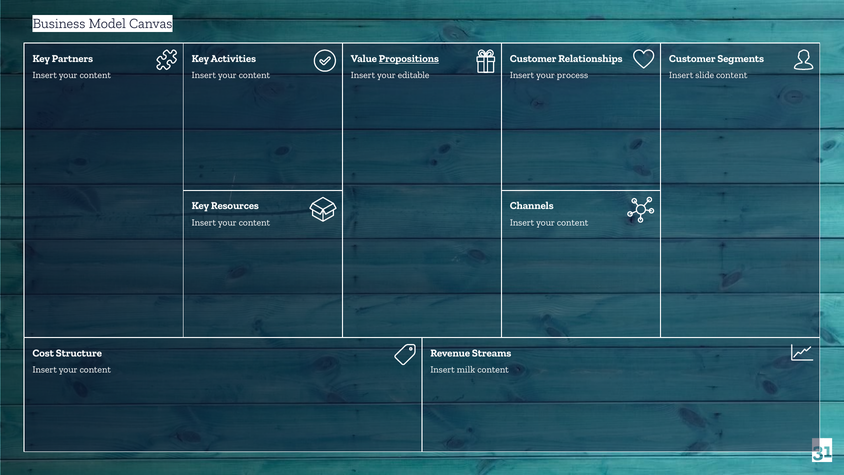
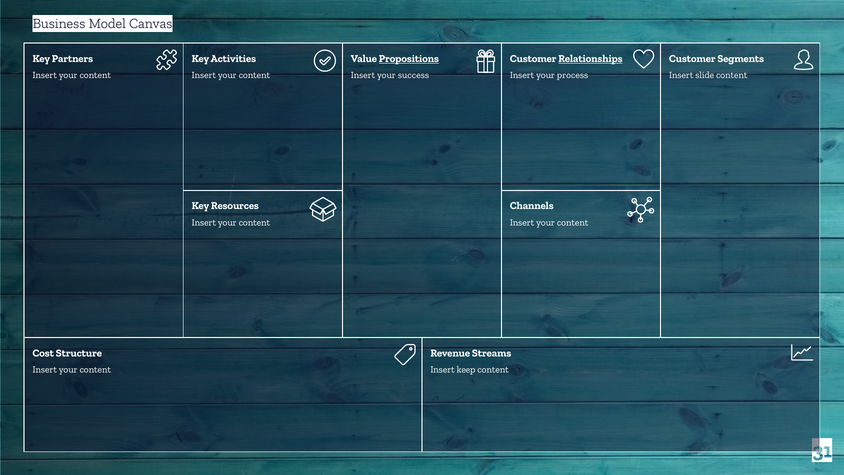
Relationships underline: none -> present
editable: editable -> success
milk: milk -> keep
